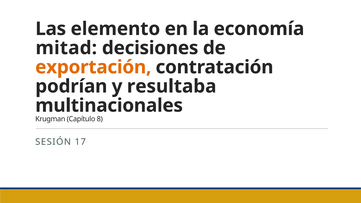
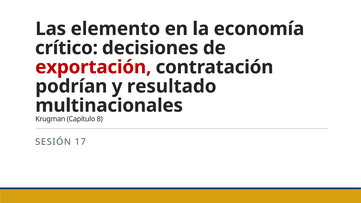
mitad: mitad -> crítico
exportación colour: orange -> red
resultaba: resultaba -> resultado
